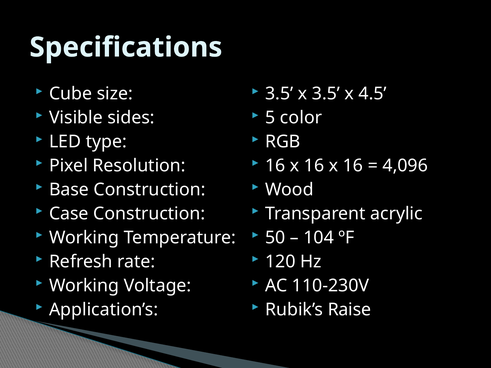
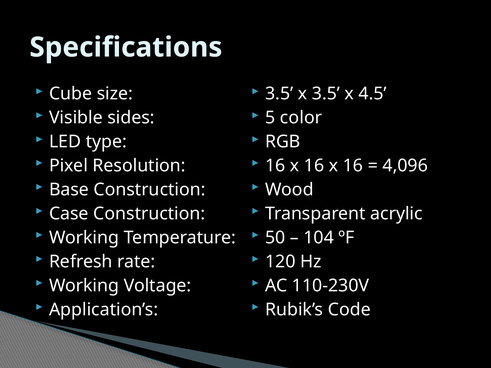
Raise: Raise -> Code
